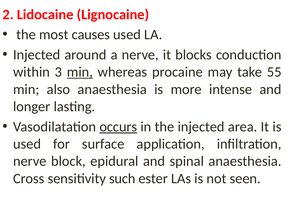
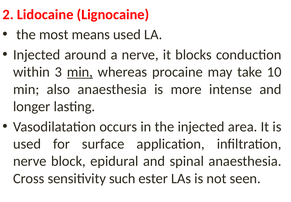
causes: causes -> means
55: 55 -> 10
occurs underline: present -> none
